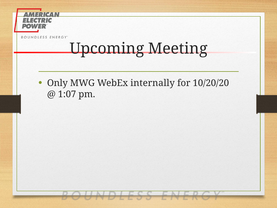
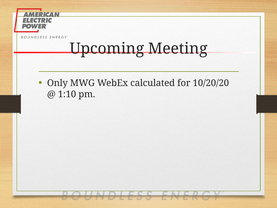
internally: internally -> calculated
1:07: 1:07 -> 1:10
